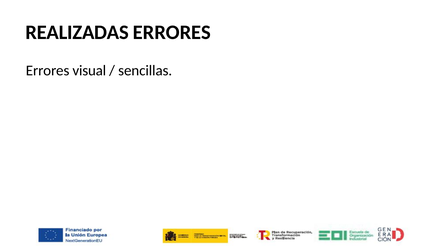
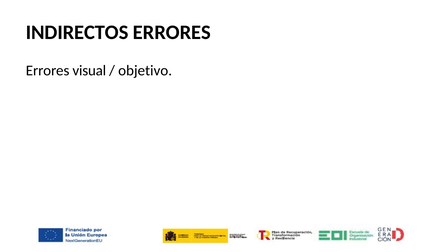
REALIZADAS: REALIZADAS -> INDIRECTOS
sencillas: sencillas -> objetivo
